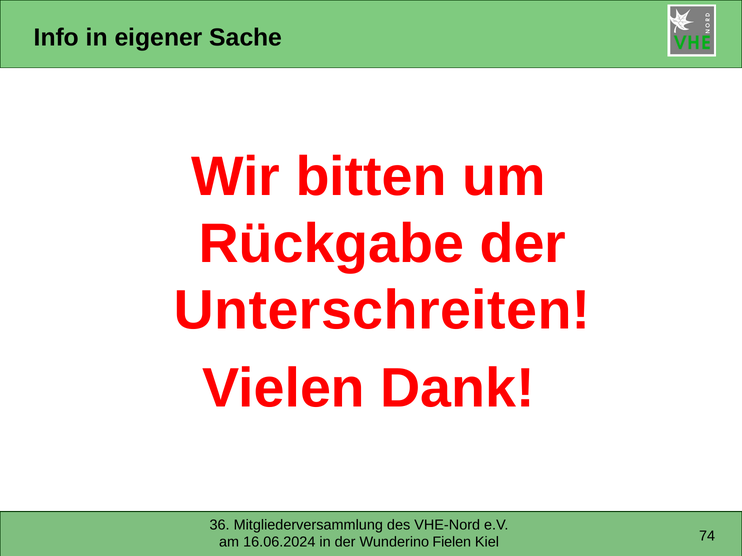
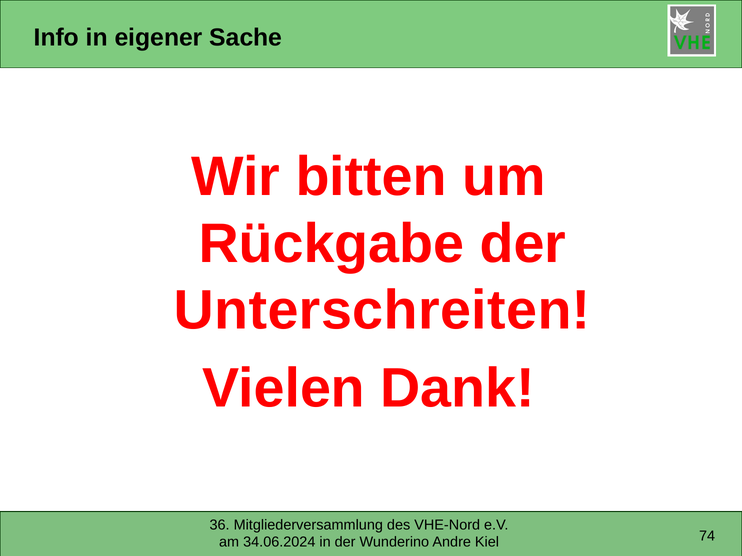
16.06.2024: 16.06.2024 -> 34.06.2024
Fielen: Fielen -> Andre
